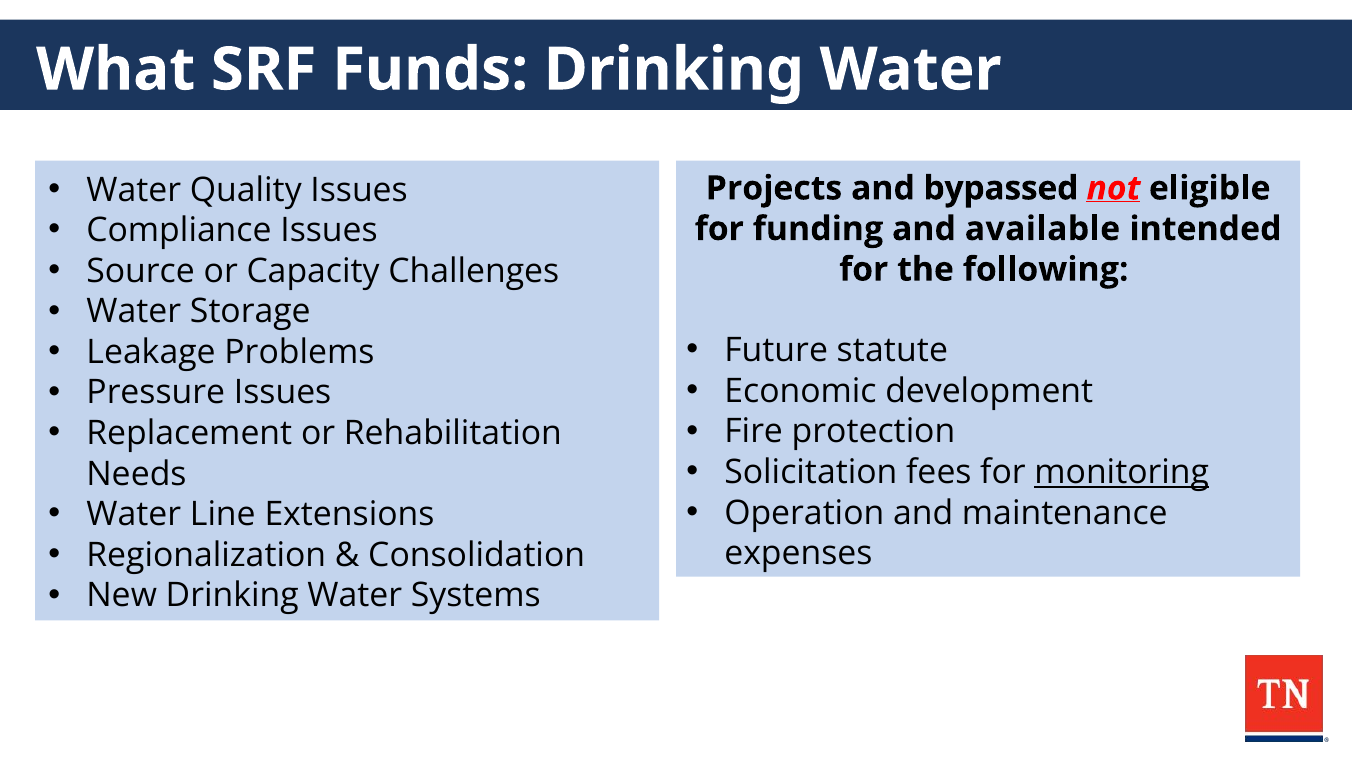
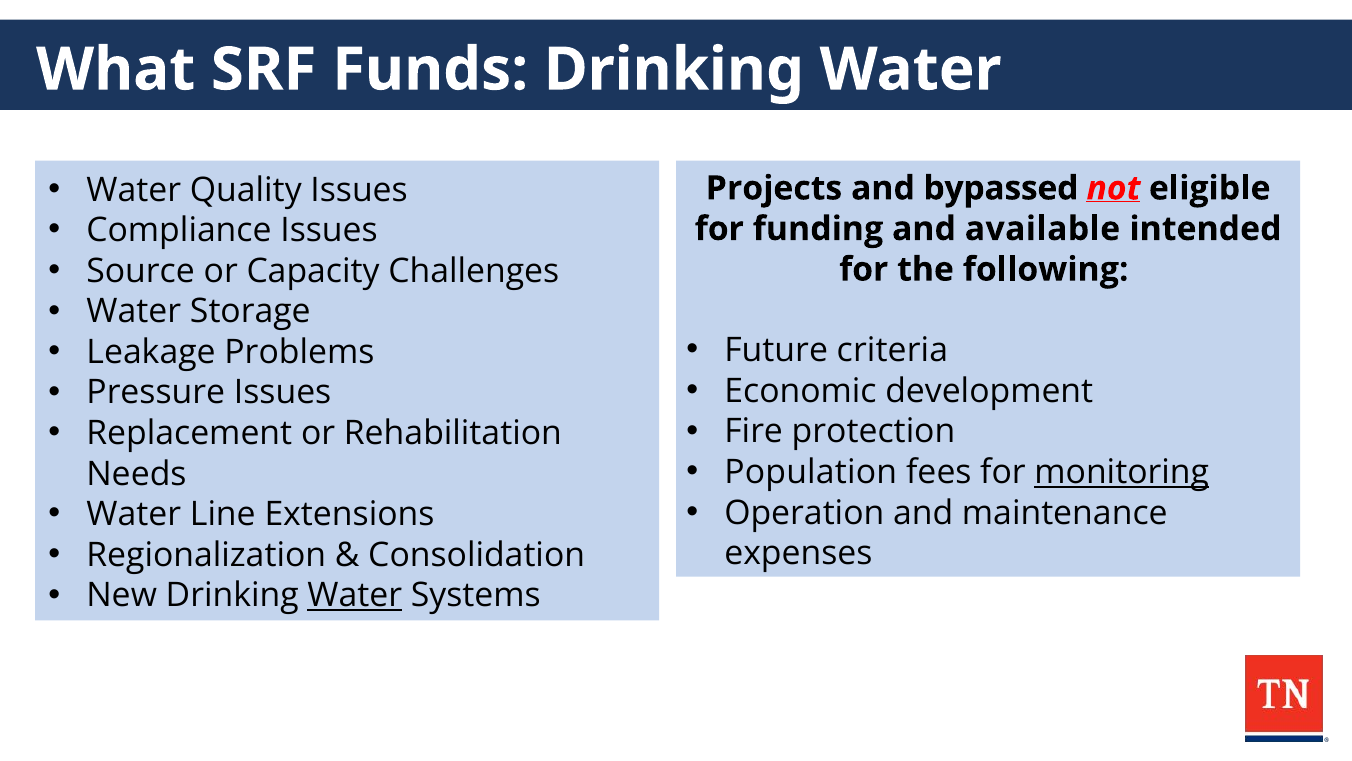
statute: statute -> criteria
Solicitation: Solicitation -> Population
Water at (355, 595) underline: none -> present
